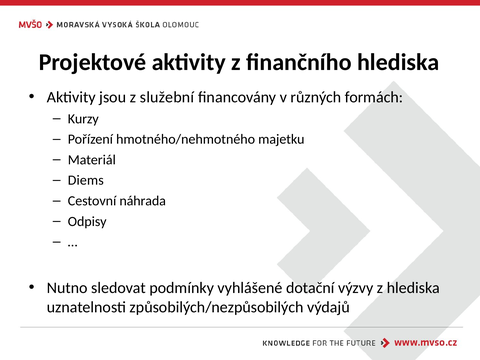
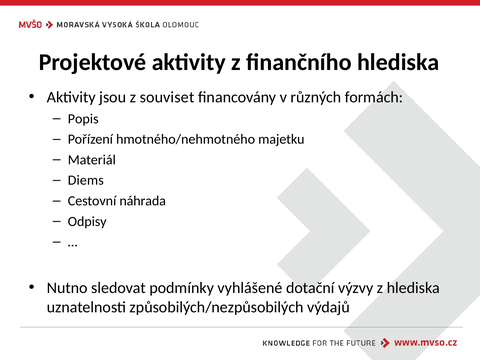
služební: služební -> souviset
Kurzy: Kurzy -> Popis
